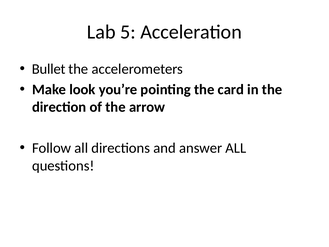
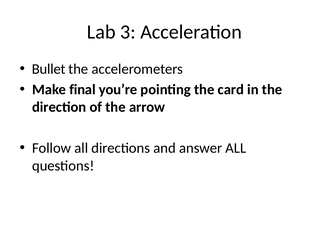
5: 5 -> 3
look: look -> final
